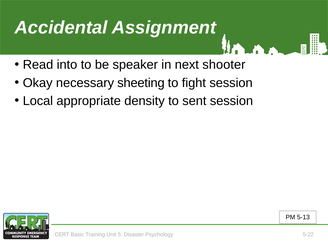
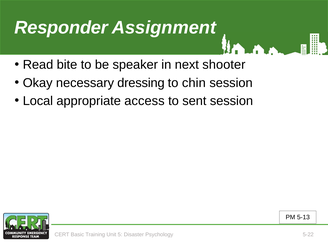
Accidental: Accidental -> Responder
into: into -> bite
sheeting: sheeting -> dressing
fight: fight -> chin
density: density -> access
